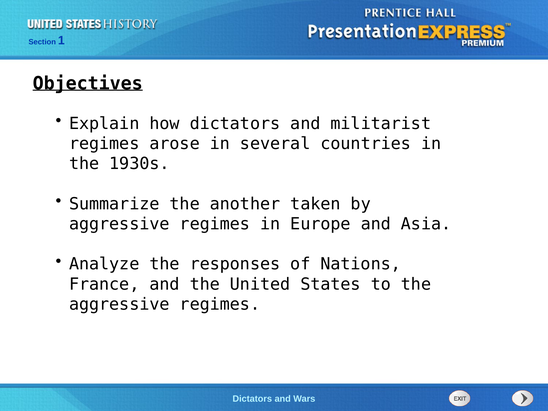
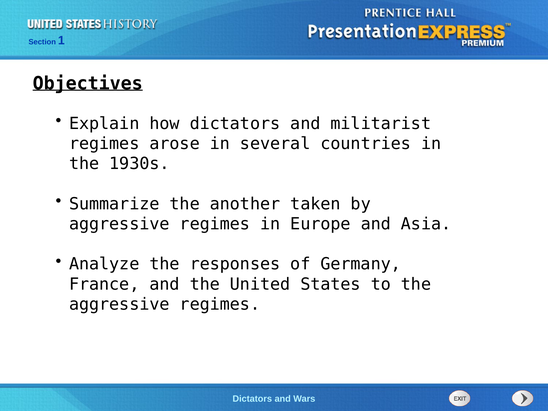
Nations: Nations -> Germany
